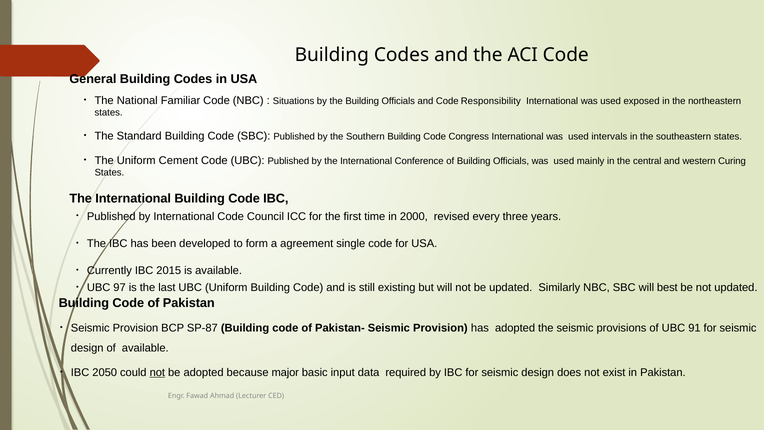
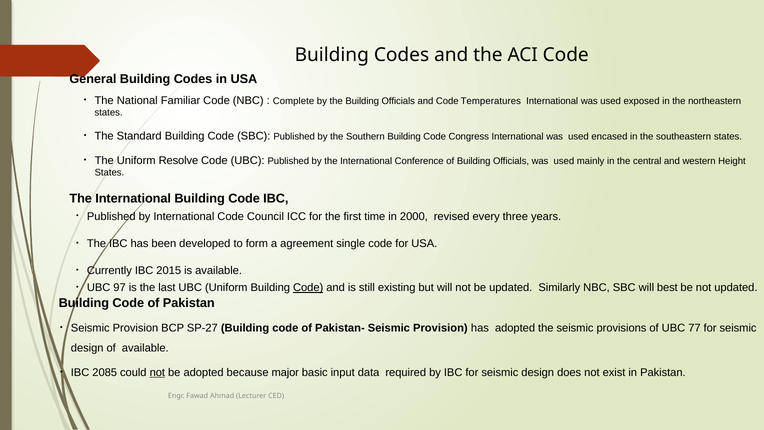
Situations: Situations -> Complete
Responsibility: Responsibility -> Temperatures
intervals: intervals -> encased
Cement: Cement -> Resolve
Curing: Curing -> Height
Code at (308, 288) underline: none -> present
SP-87: SP-87 -> SP-27
91: 91 -> 77
2050: 2050 -> 2085
